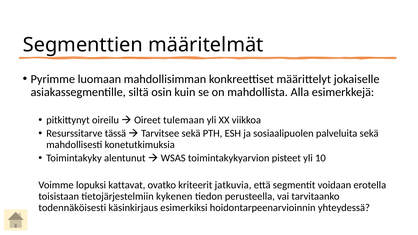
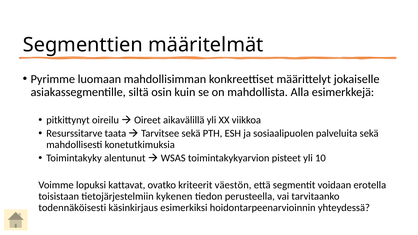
tulemaan: tulemaan -> aikavälillä
tässä: tässä -> taata
jatkuvia: jatkuvia -> väestön
